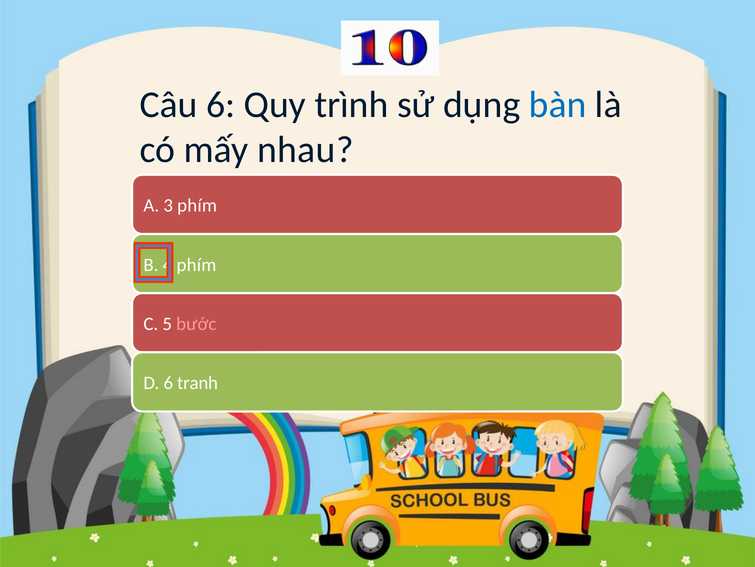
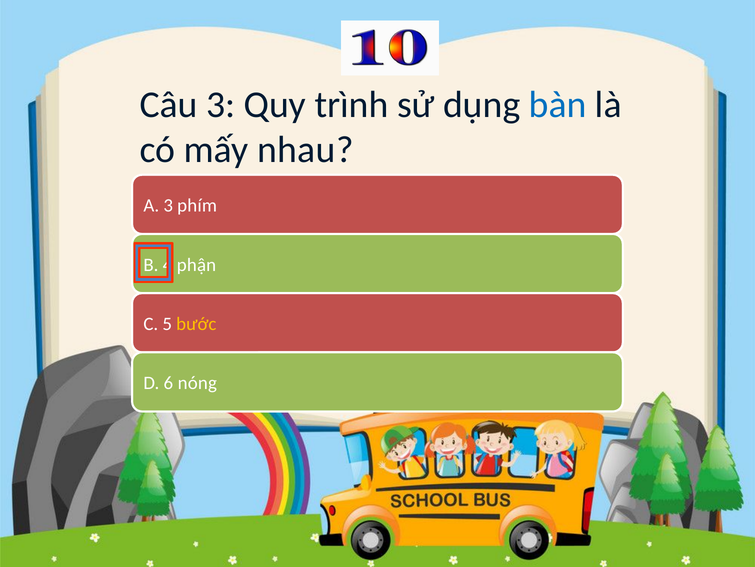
Câu 6: 6 -> 3
phím at (196, 265): phím -> phận
bước colour: pink -> yellow
tranh: tranh -> nóng
